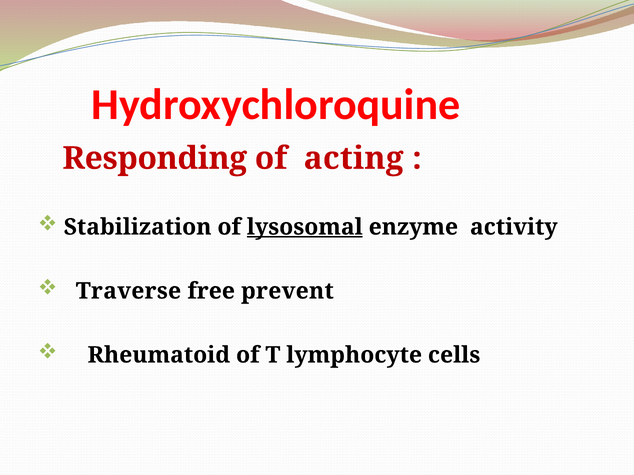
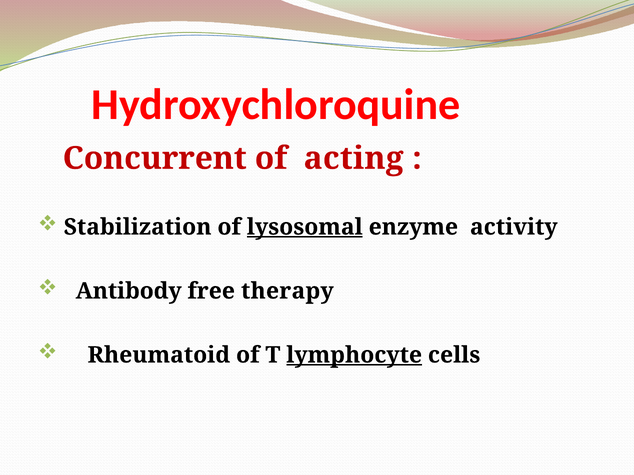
Responding: Responding -> Concurrent
Traverse: Traverse -> Antibody
prevent: prevent -> therapy
lymphocyte underline: none -> present
